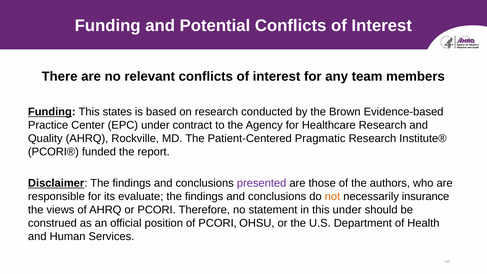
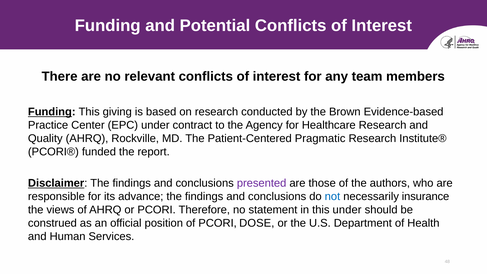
states: states -> giving
evaluate: evaluate -> advance
not colour: orange -> blue
OHSU: OHSU -> DOSE
